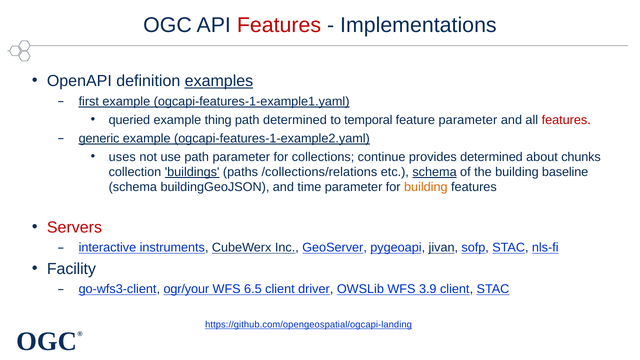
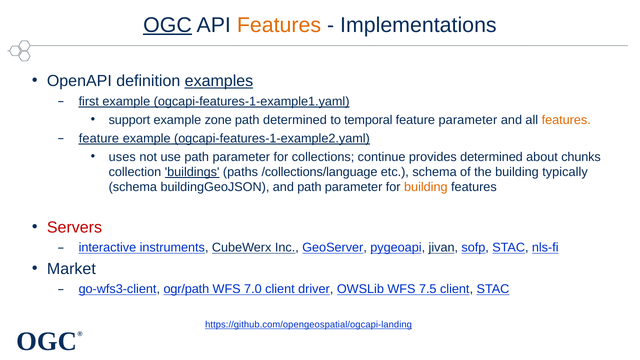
OGC at (168, 25) underline: none -> present
Features at (279, 25) colour: red -> orange
queried: queried -> support
thing: thing -> zone
features at (566, 120) colour: red -> orange
generic at (99, 138): generic -> feature
/collections/relations: /collections/relations -> /collections/language
schema at (435, 172) underline: present -> none
baseline: baseline -> typically
and time: time -> path
Facility: Facility -> Market
ogr/your: ogr/your -> ogr/path
6.5: 6.5 -> 7.0
3.9: 3.9 -> 7.5
